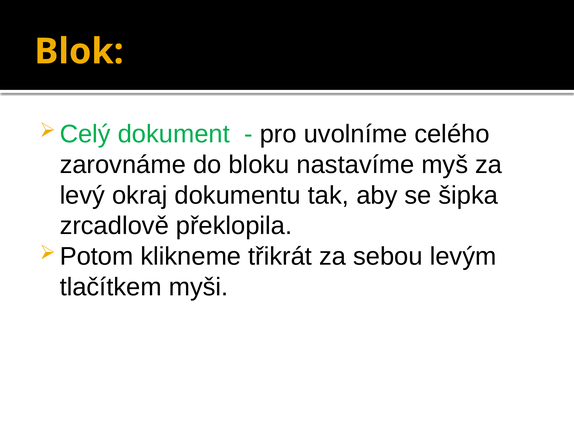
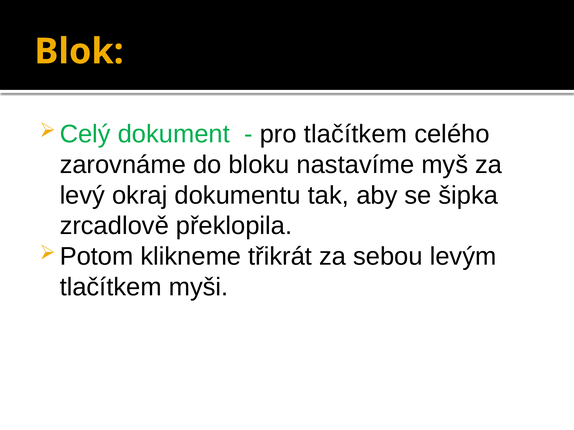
pro uvolníme: uvolníme -> tlačítkem
